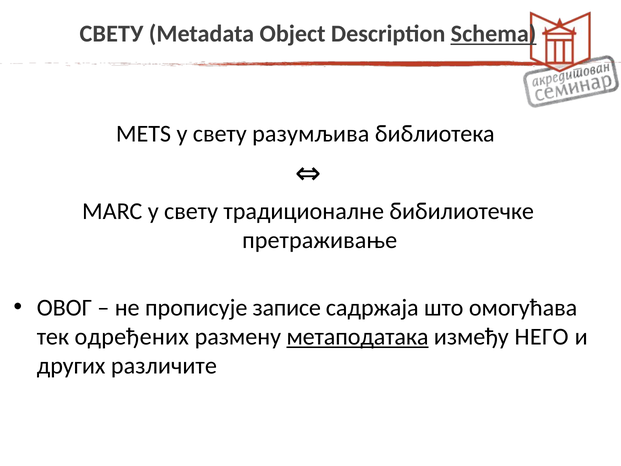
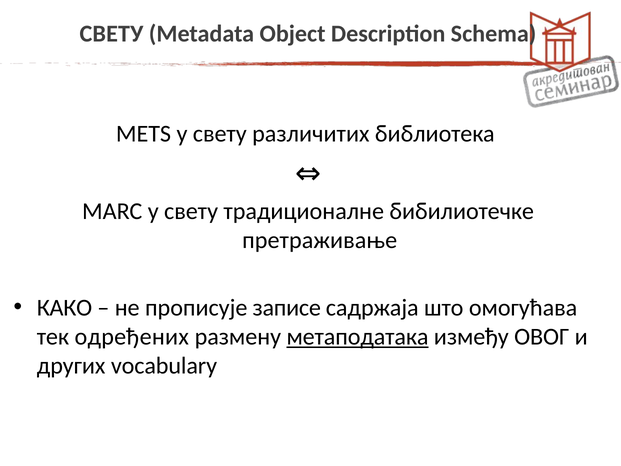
Schema underline: present -> none
разумљива: разумљива -> различитих
ОВОГ: ОВОГ -> КАКО
НЕГО: НЕГО -> ОВОГ
различите: различите -> vocabulary
